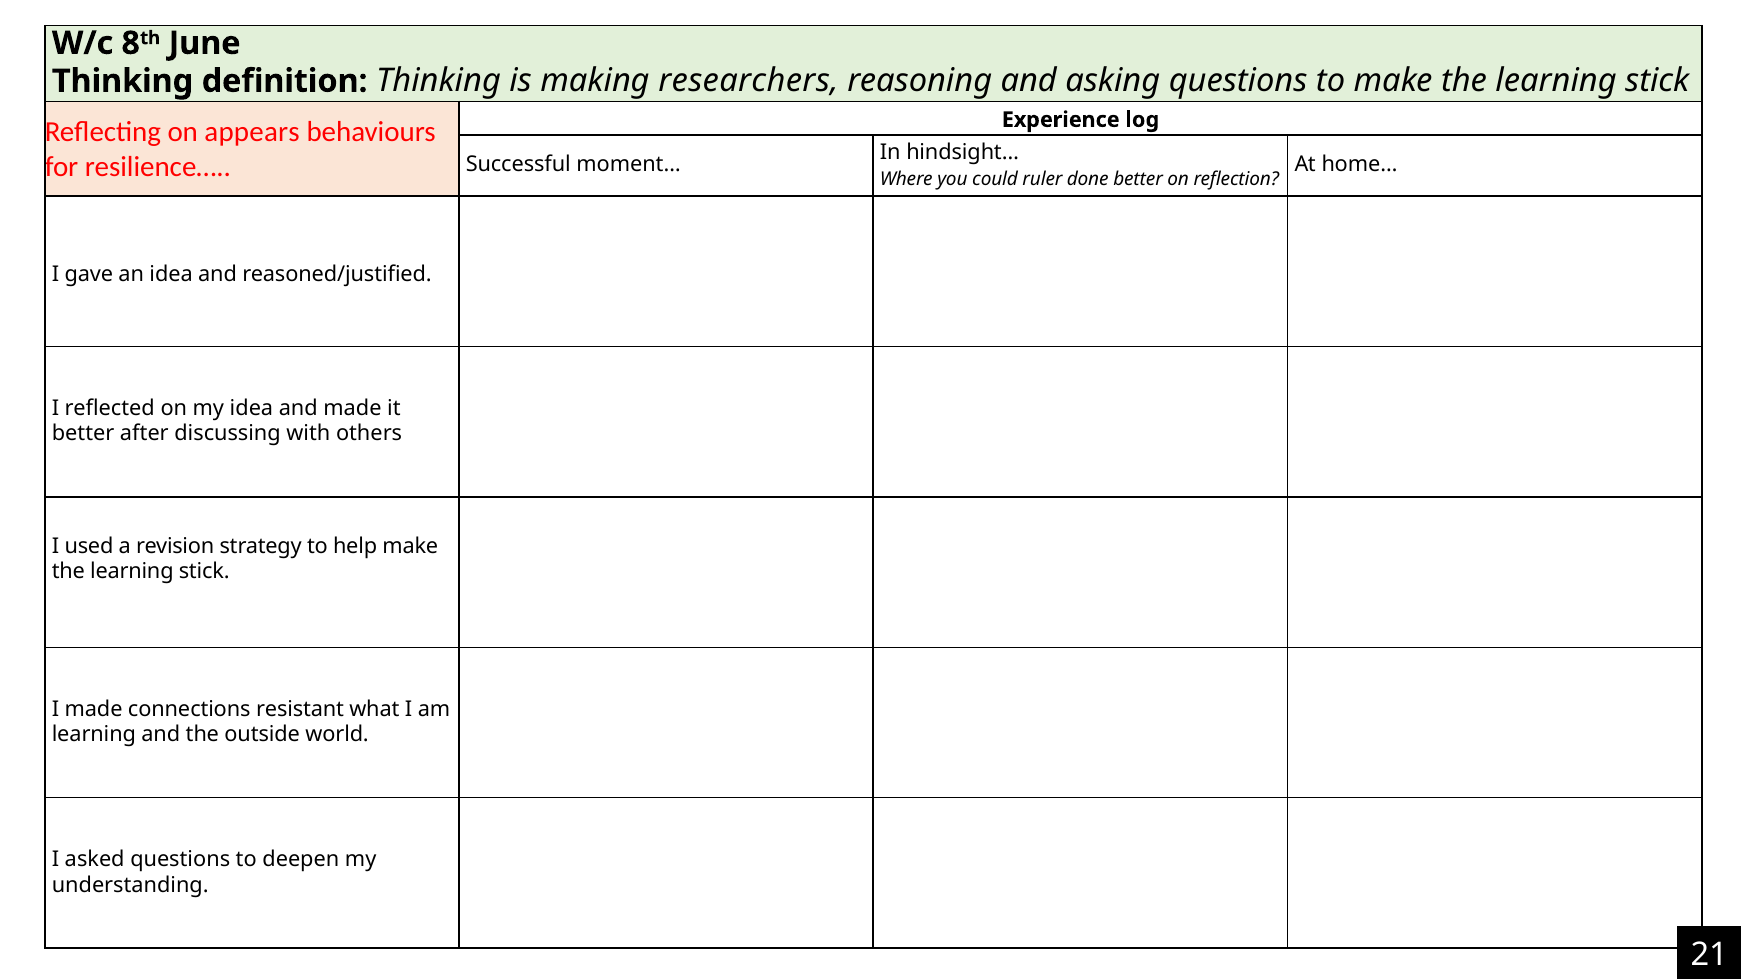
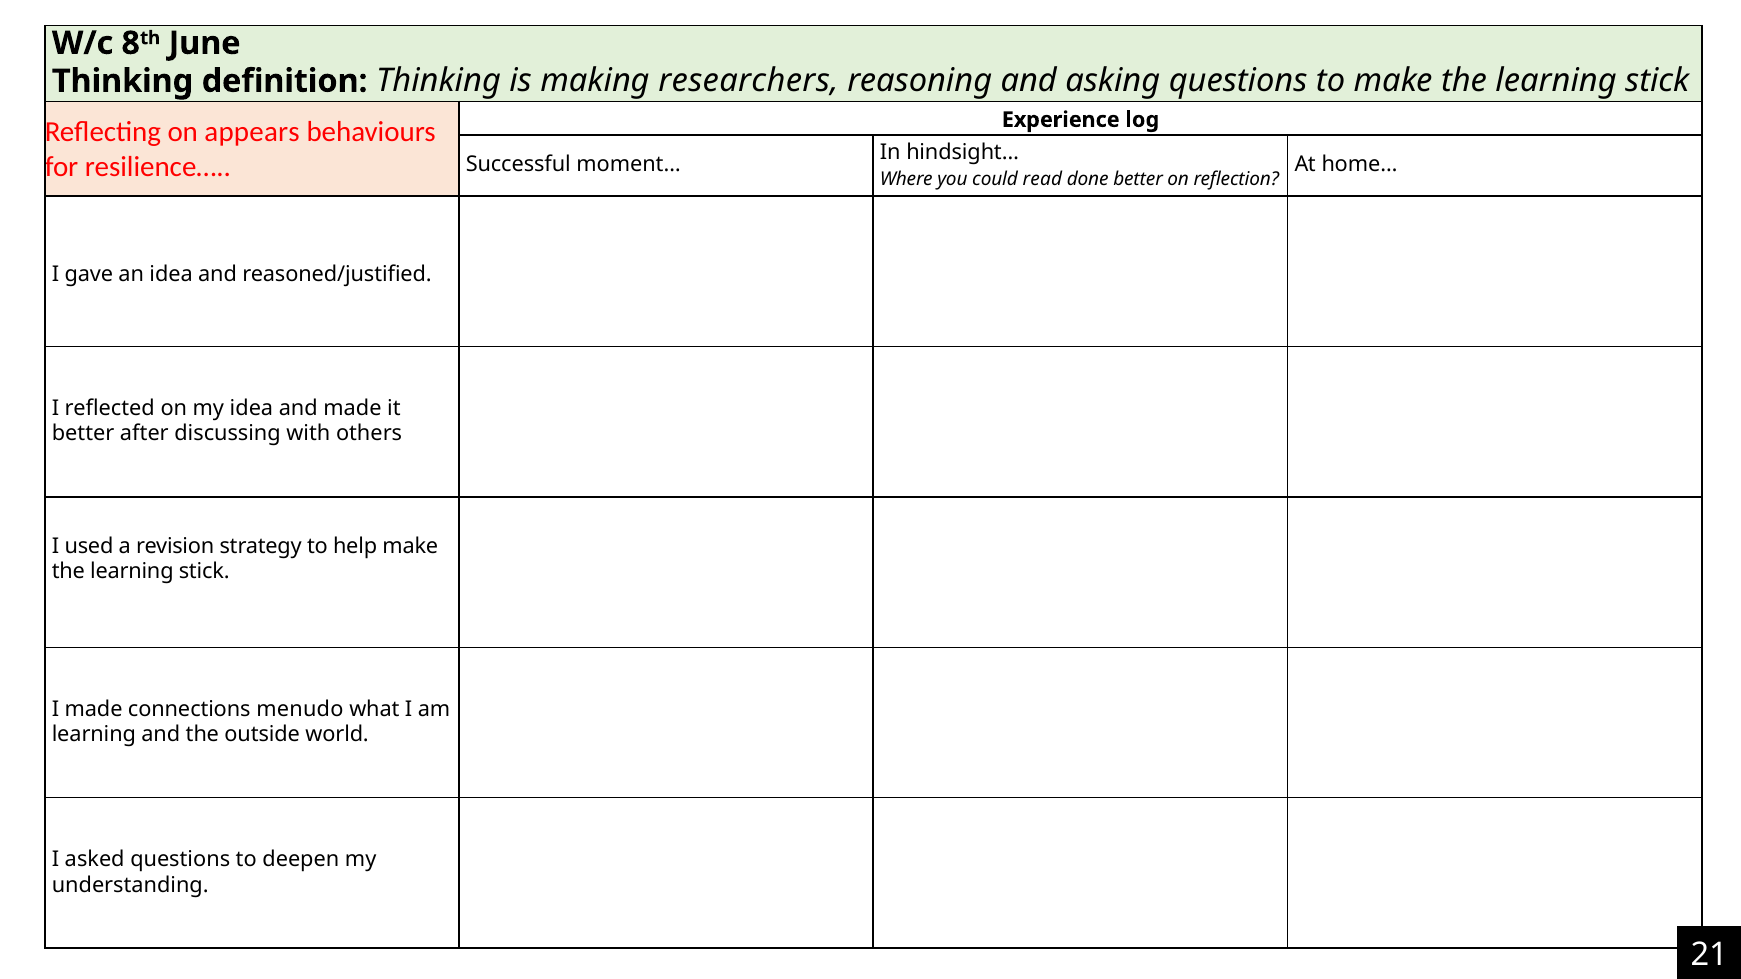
ruler: ruler -> read
resistant: resistant -> menudo
